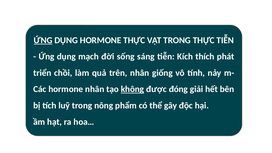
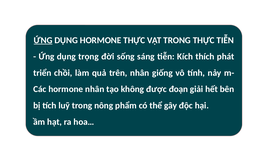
mạch: mạch -> trọng
không underline: present -> none
đóng: đóng -> đoạn
